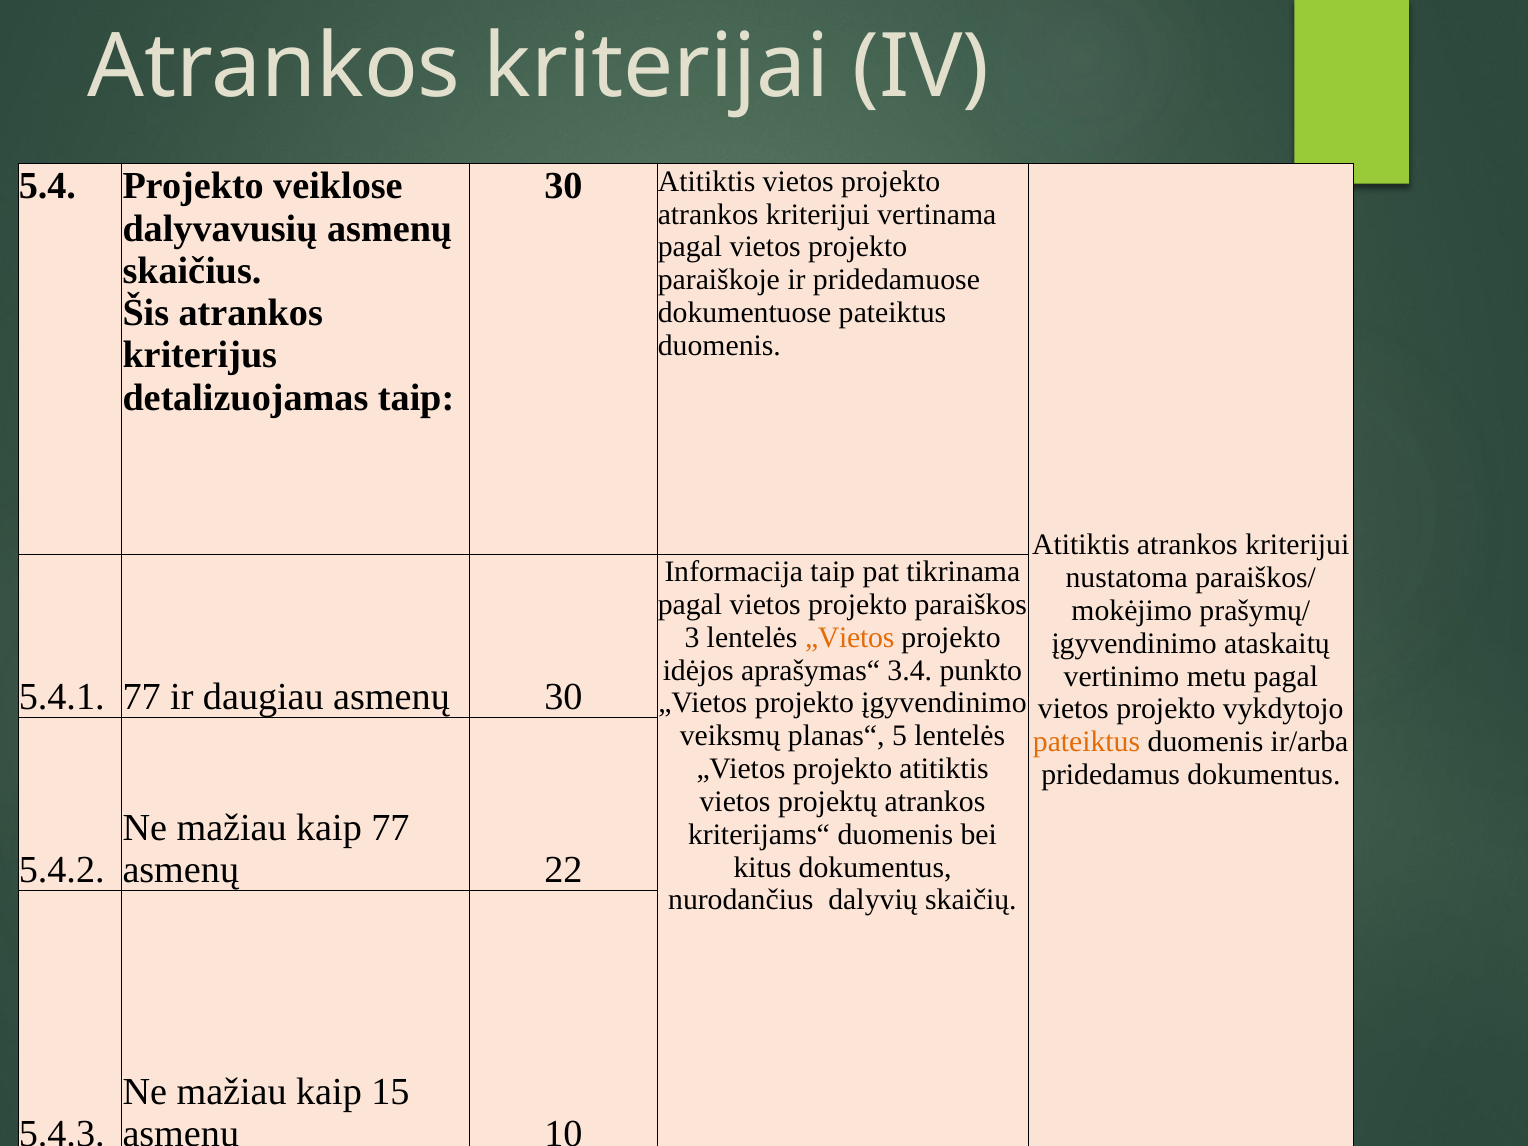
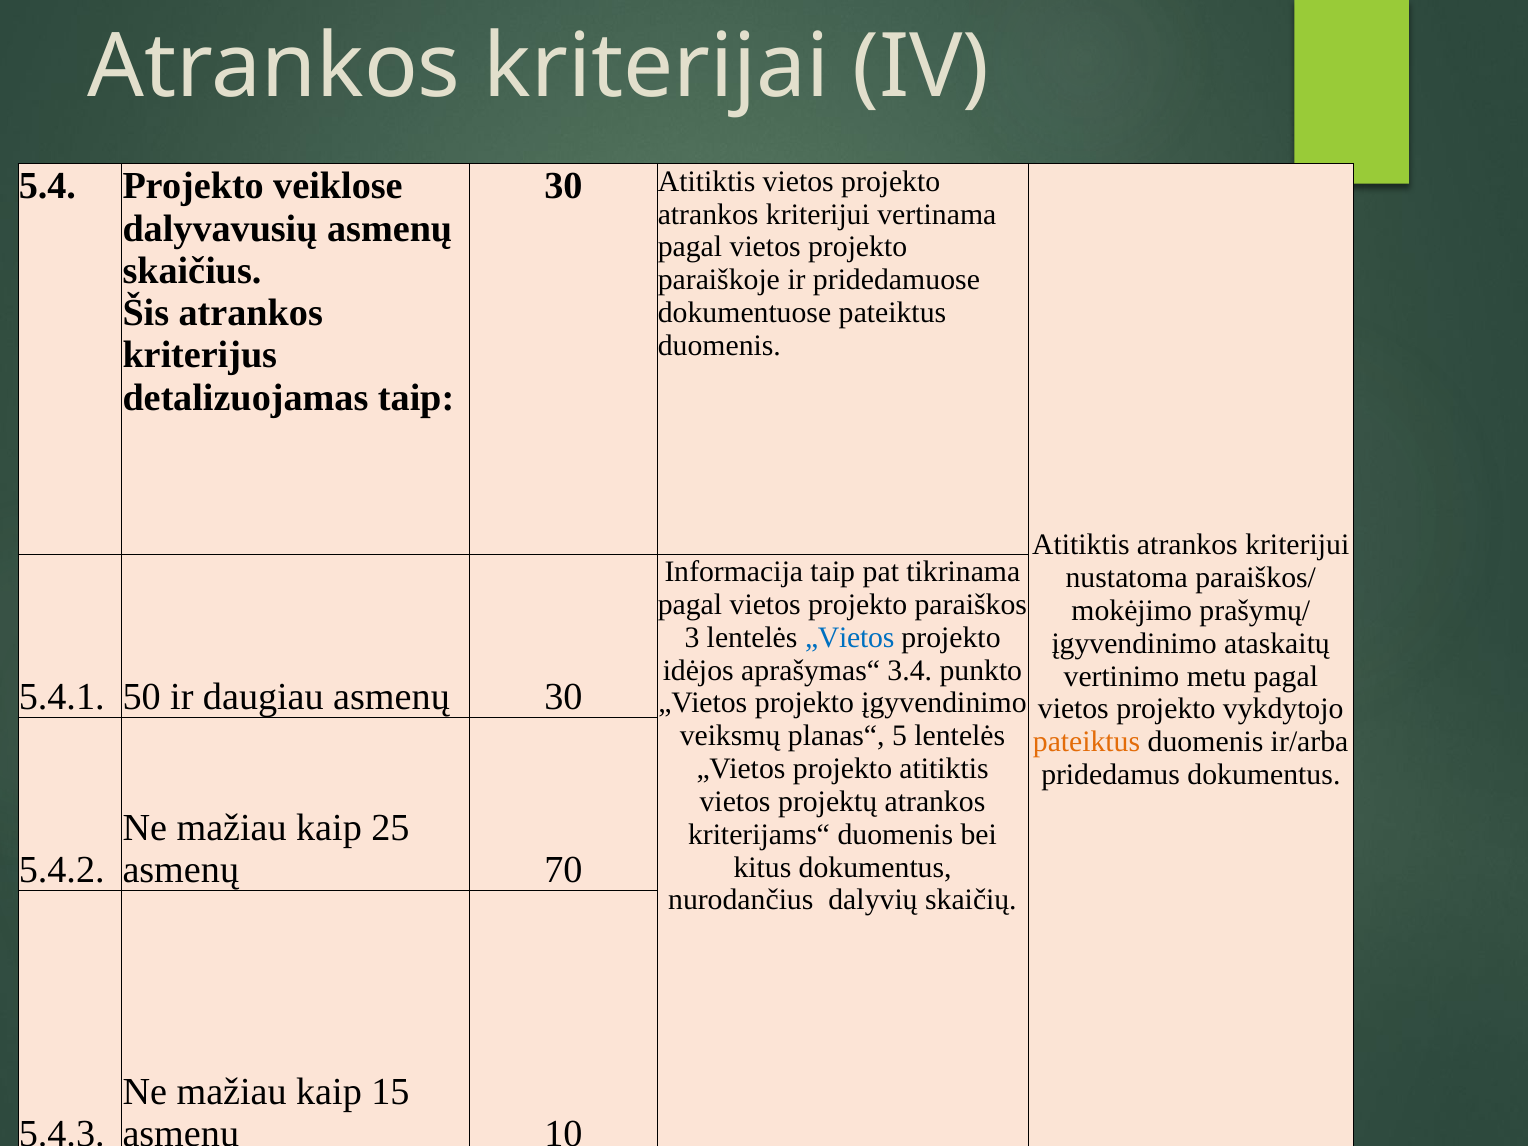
„Vietos at (850, 637) colour: orange -> blue
5.4.1 77: 77 -> 50
kaip 77: 77 -> 25
22: 22 -> 70
